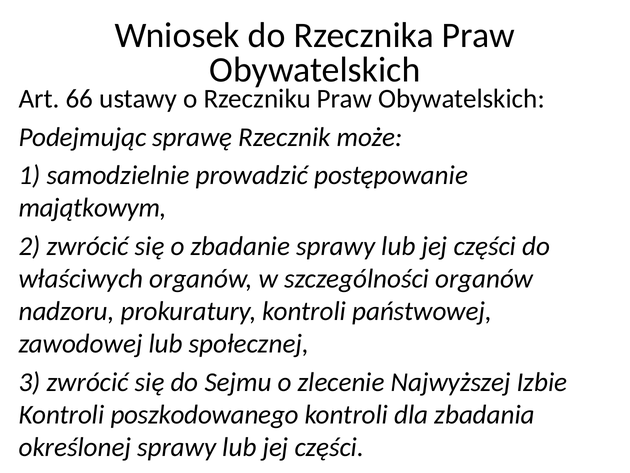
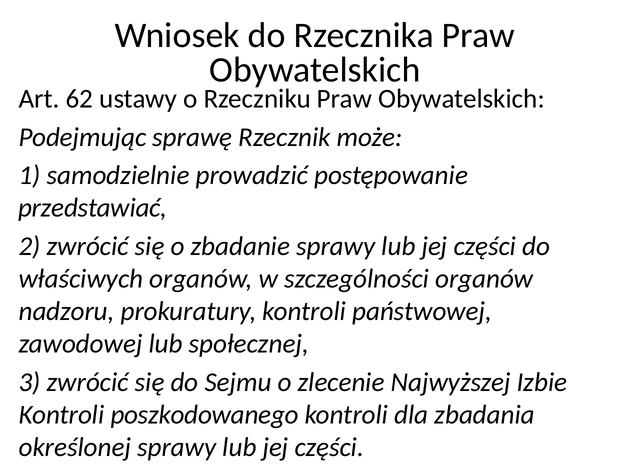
66: 66 -> 62
majątkowym: majątkowym -> przedstawiać
